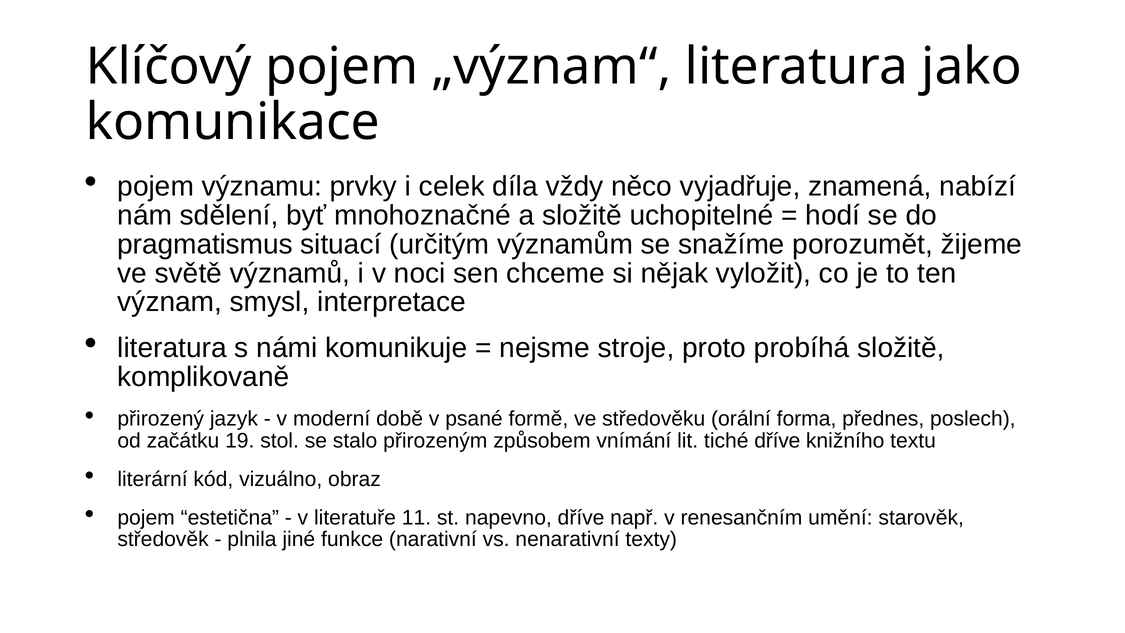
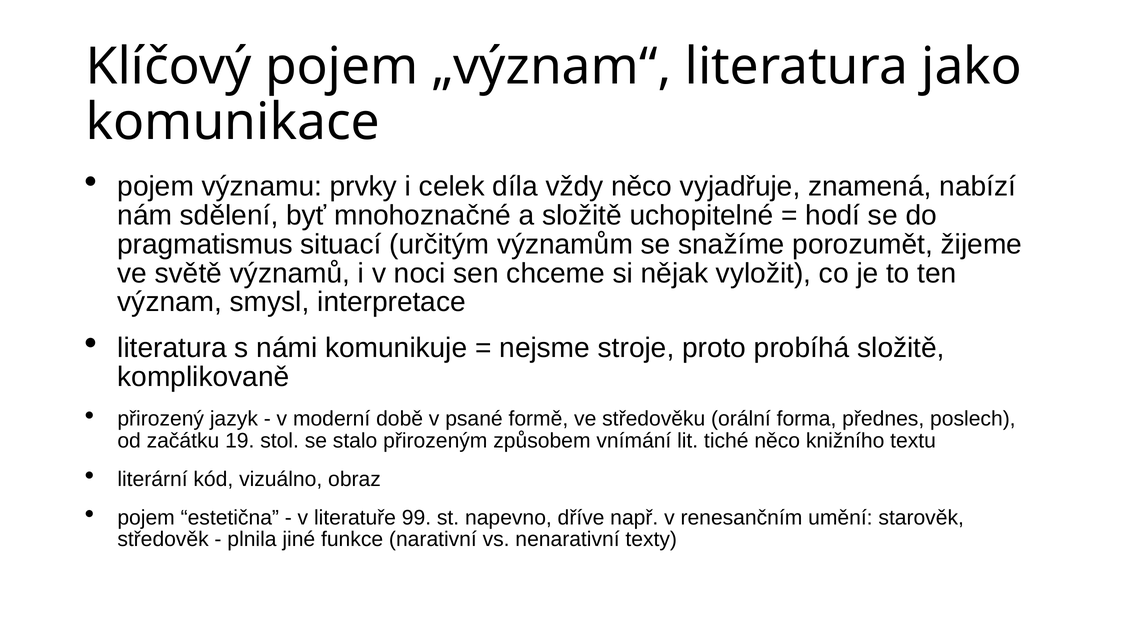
tiché dříve: dříve -> něco
11: 11 -> 99
